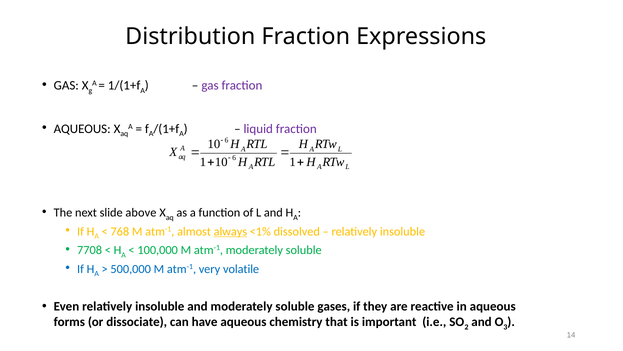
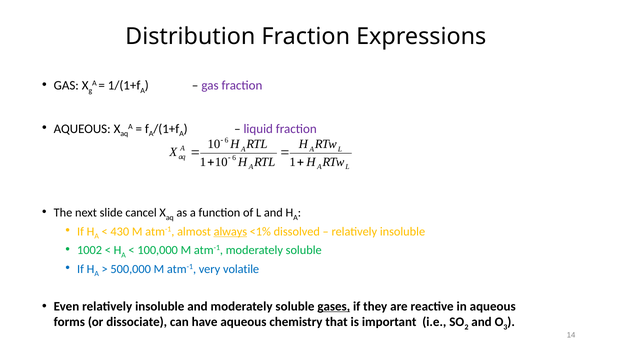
above: above -> cancel
768: 768 -> 430
7708: 7708 -> 1002
gases underline: none -> present
